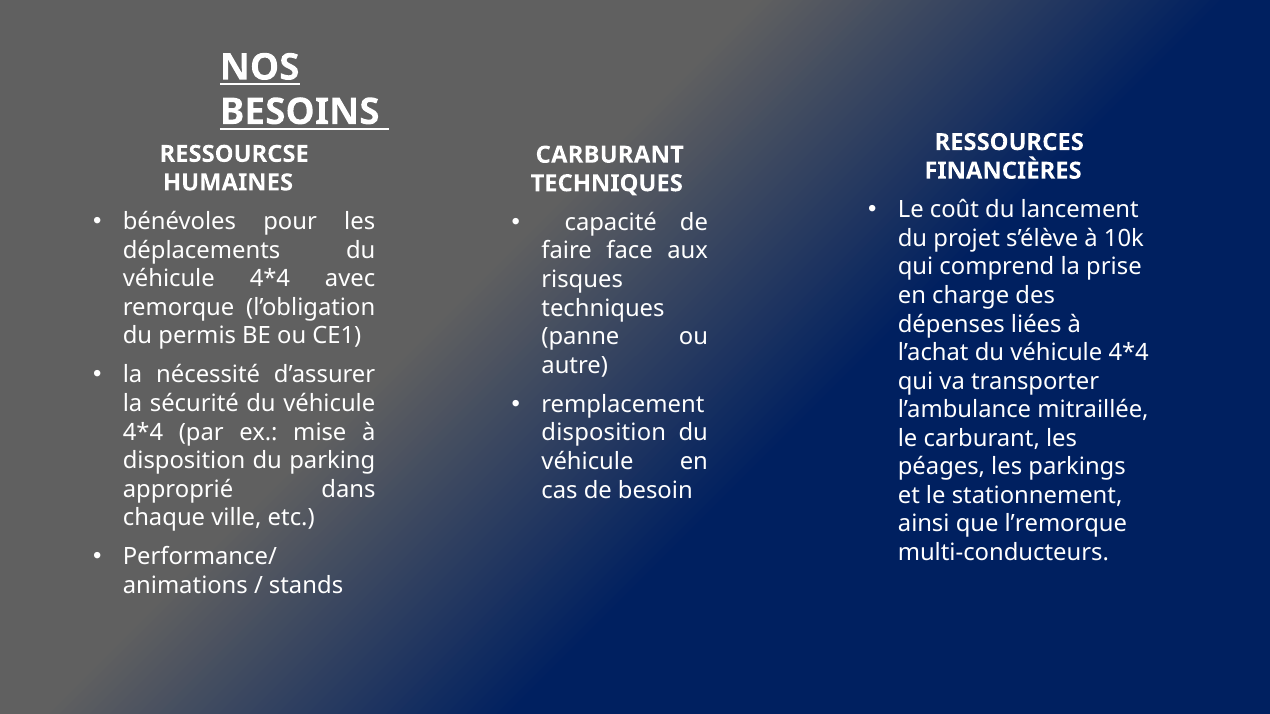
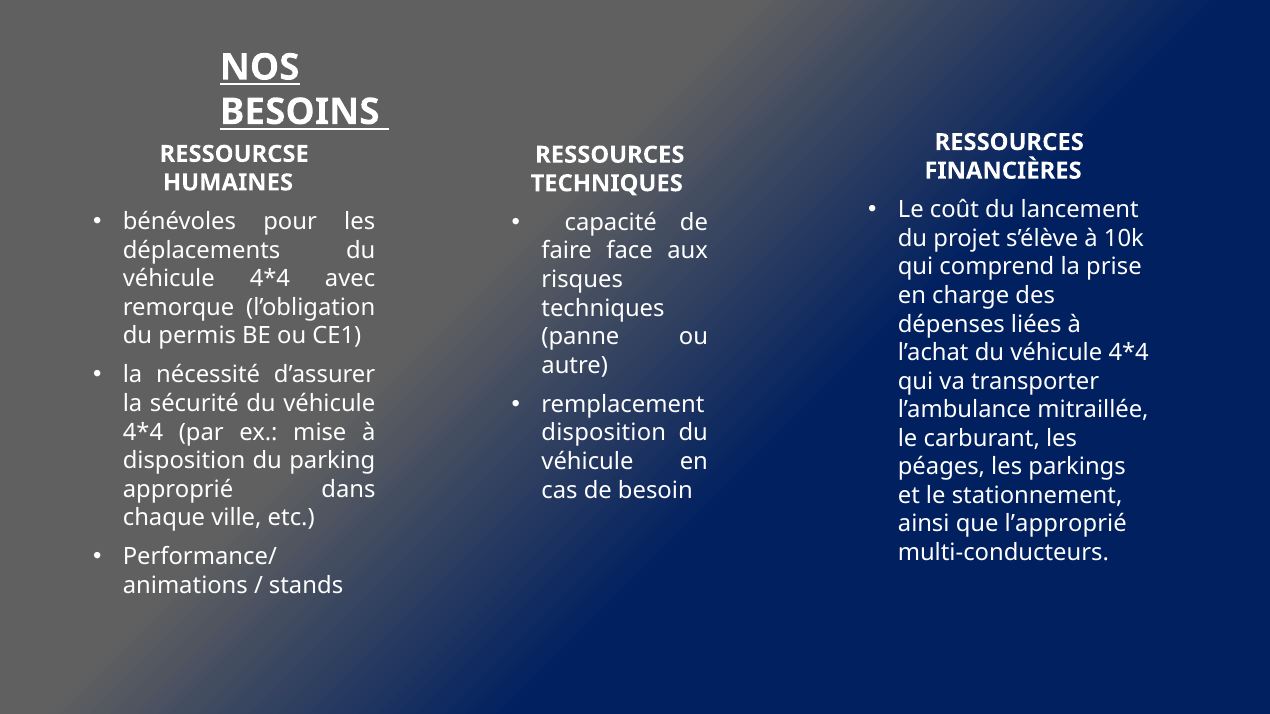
CARBURANT at (610, 155): CARBURANT -> RESSOURCES
l’remorque: l’remorque -> l’approprié
